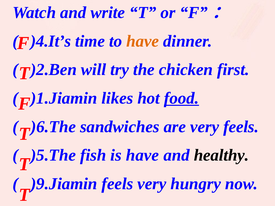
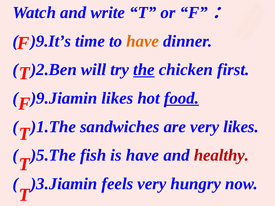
)4.It’s: )4.It’s -> )9.It’s
the underline: none -> present
)1.Jiamin: )1.Jiamin -> )9.Jiamin
)6.The: )6.The -> )1.The
very feels: feels -> likes
healthy colour: black -> red
)9.Jiamin: )9.Jiamin -> )3.Jiamin
